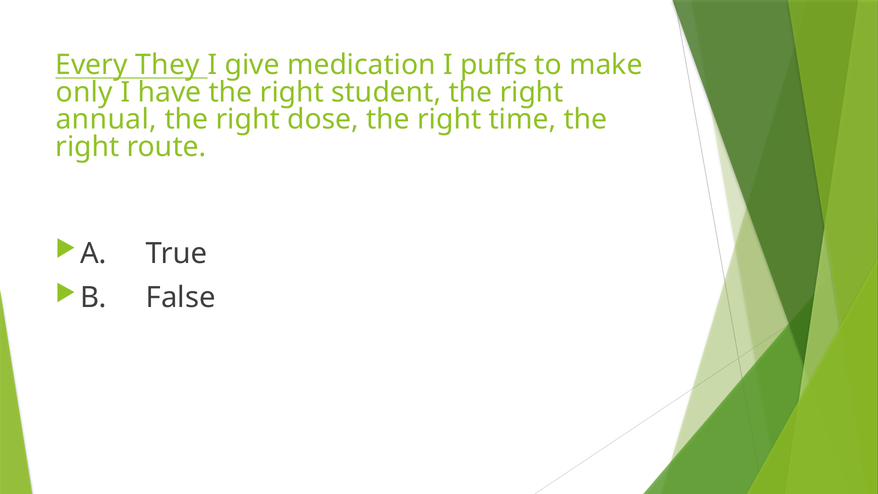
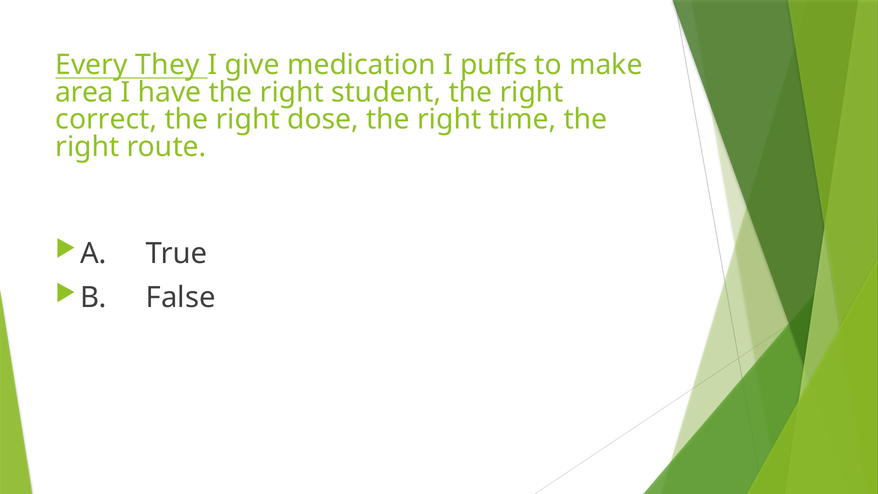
only: only -> area
annual: annual -> correct
